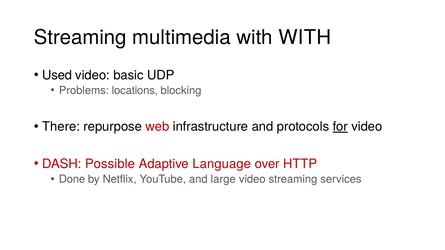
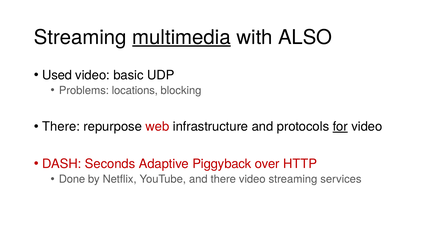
multimedia underline: none -> present
with WITH: WITH -> ALSO
Possible: Possible -> Seconds
Language: Language -> Piggyback
and large: large -> there
